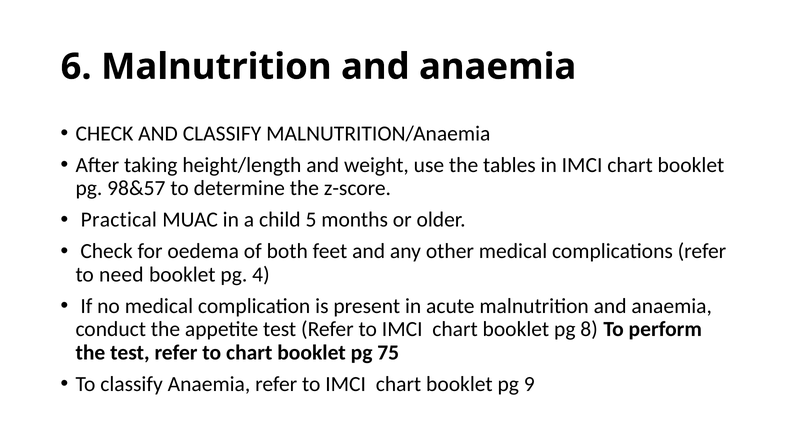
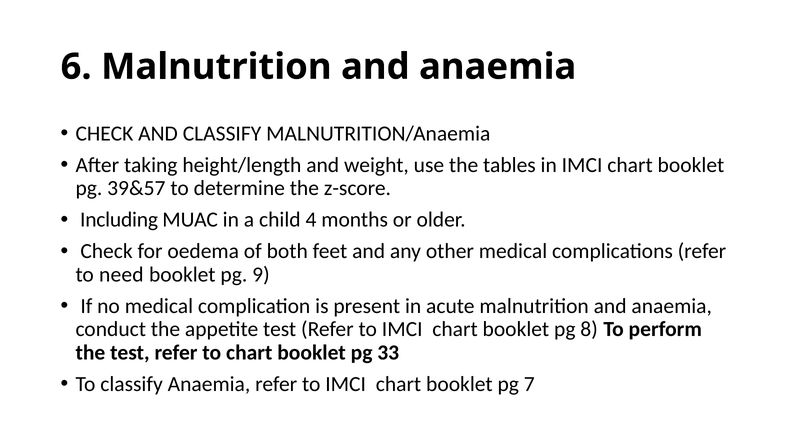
98&57: 98&57 -> 39&57
Practical: Practical -> Including
5: 5 -> 4
4: 4 -> 9
75: 75 -> 33
9: 9 -> 7
